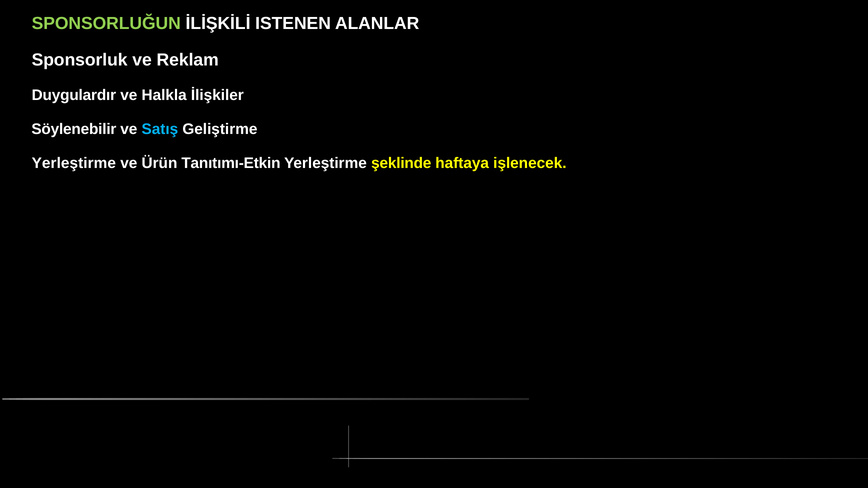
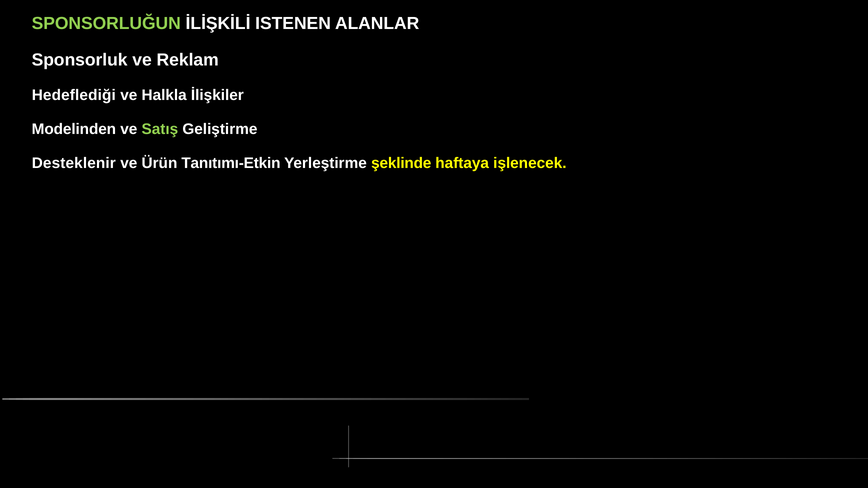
Duygulardır: Duygulardır -> Hedeflediği
Söylenebilir: Söylenebilir -> Modelinden
Satış colour: light blue -> light green
Yerleştirme at (74, 163): Yerleştirme -> Desteklenir
